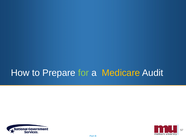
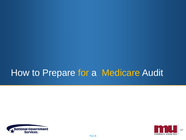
for colour: light green -> yellow
